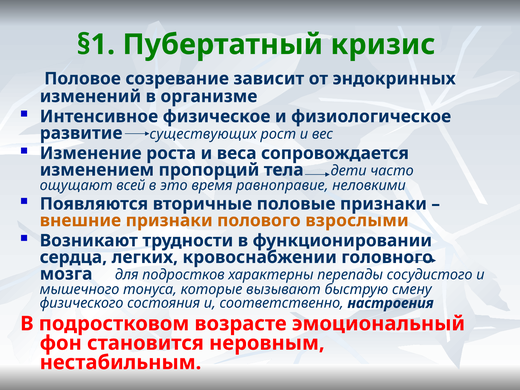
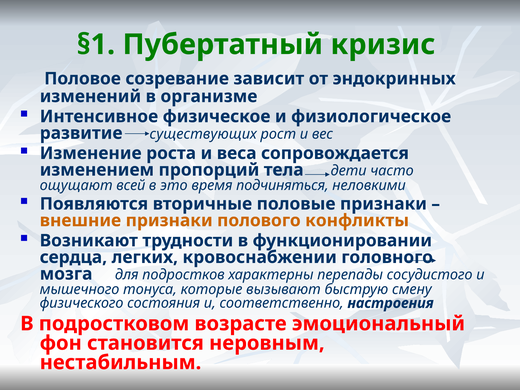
равноправие: равноправие -> подчиняться
взрослыми: взрослыми -> конфликты
